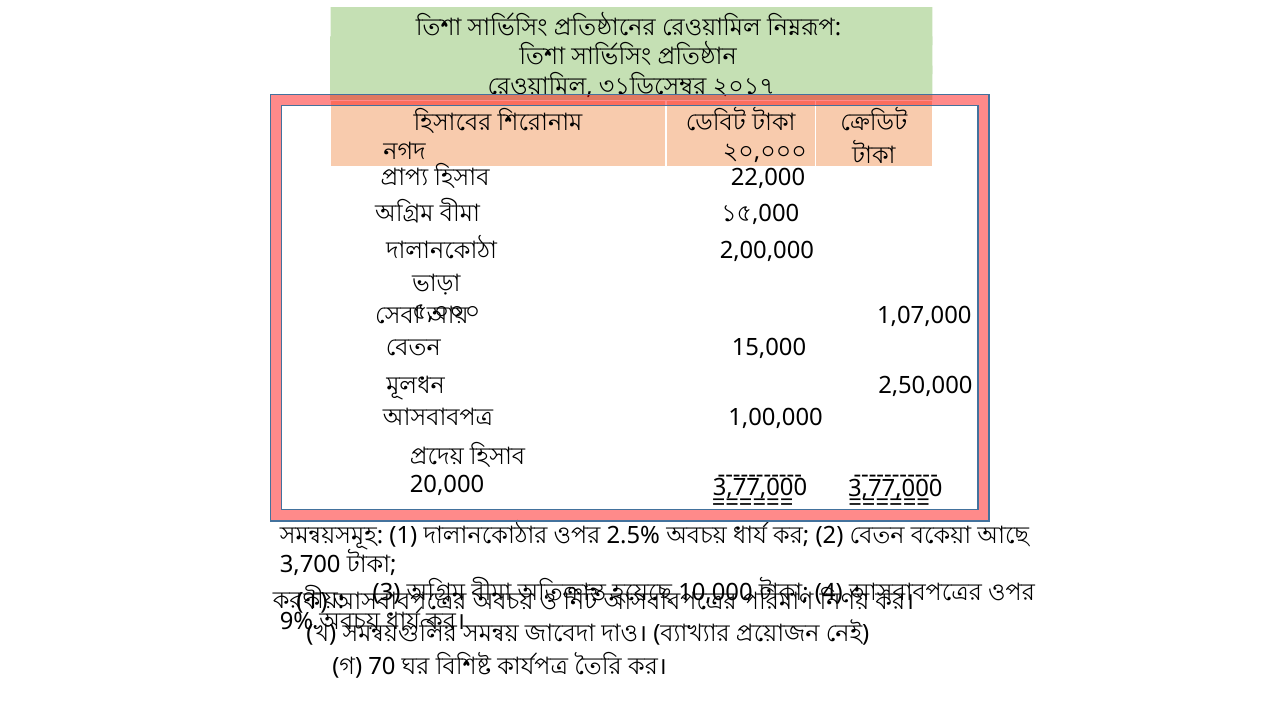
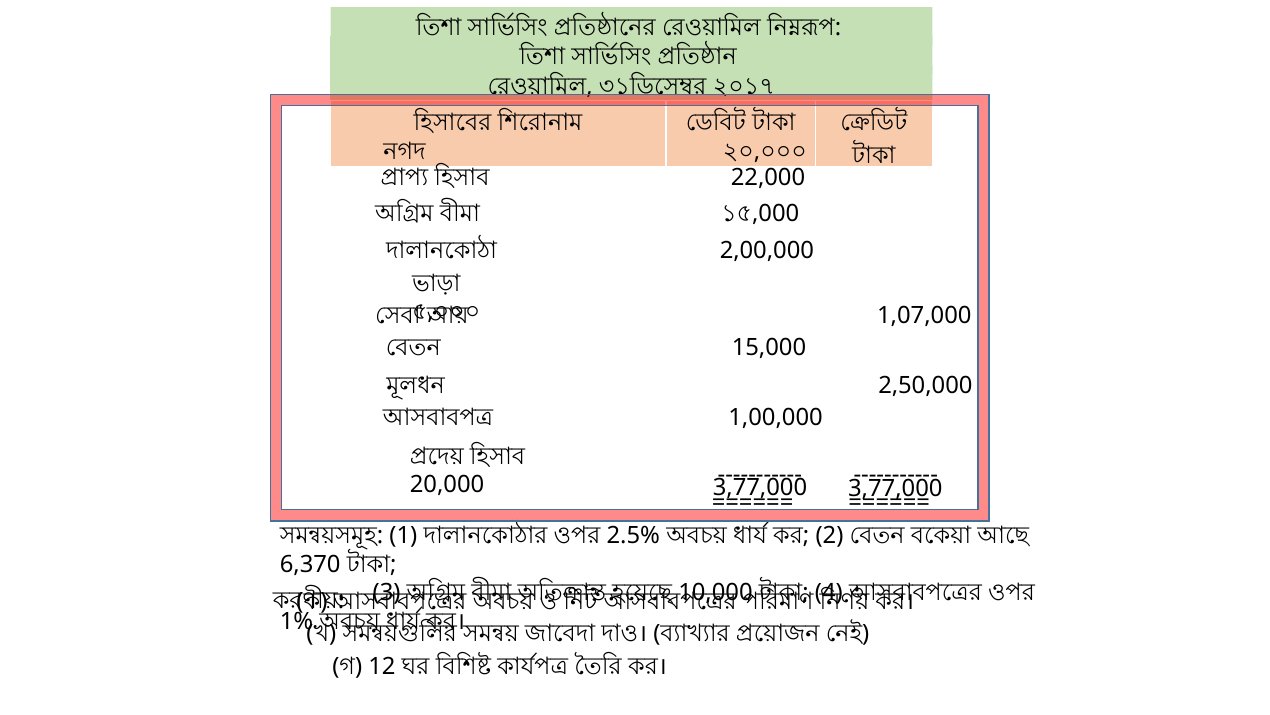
3,700: 3,700 -> 6,370
9%: 9% -> 1%
70: 70 -> 12
